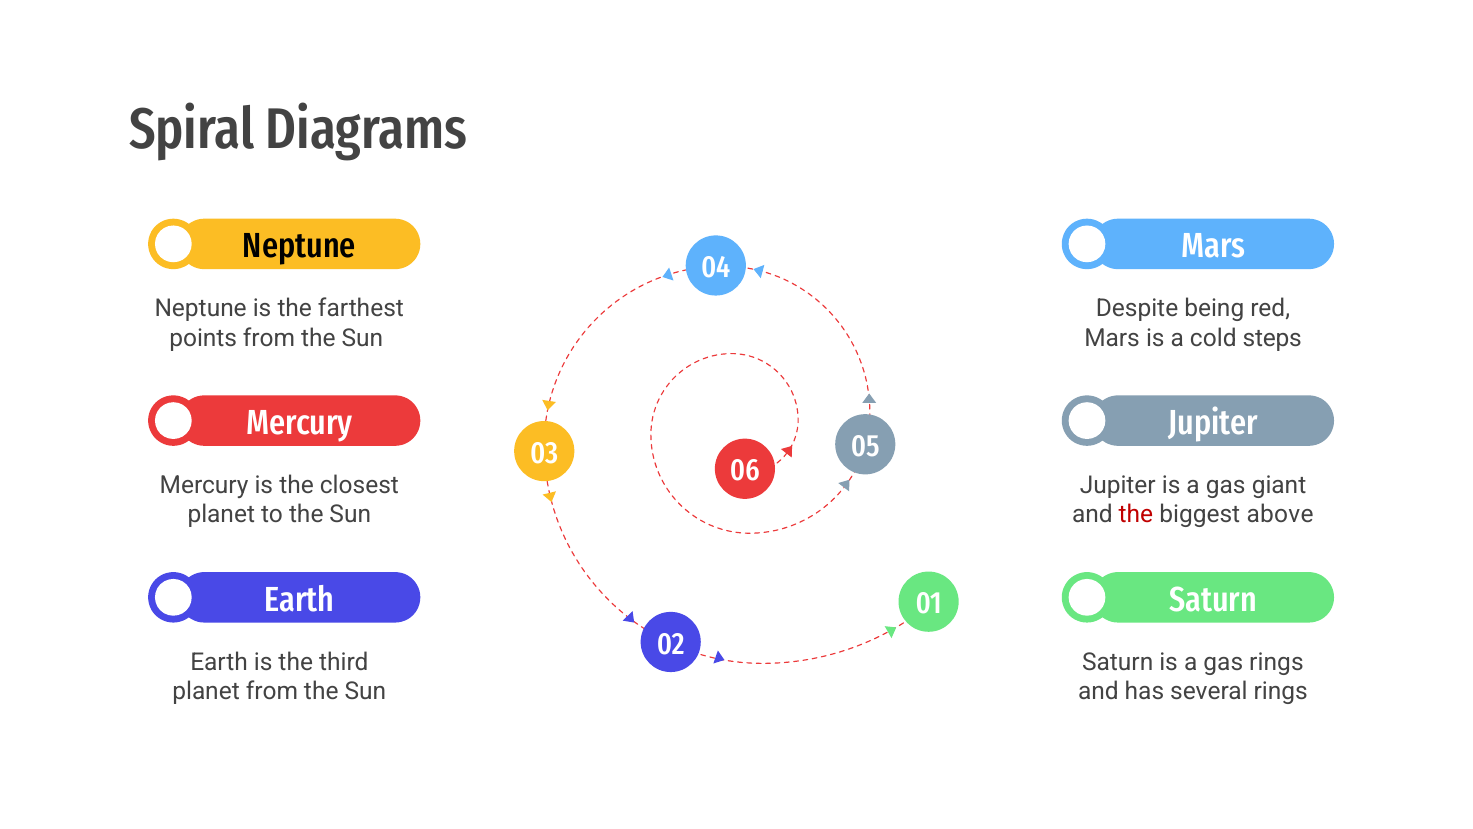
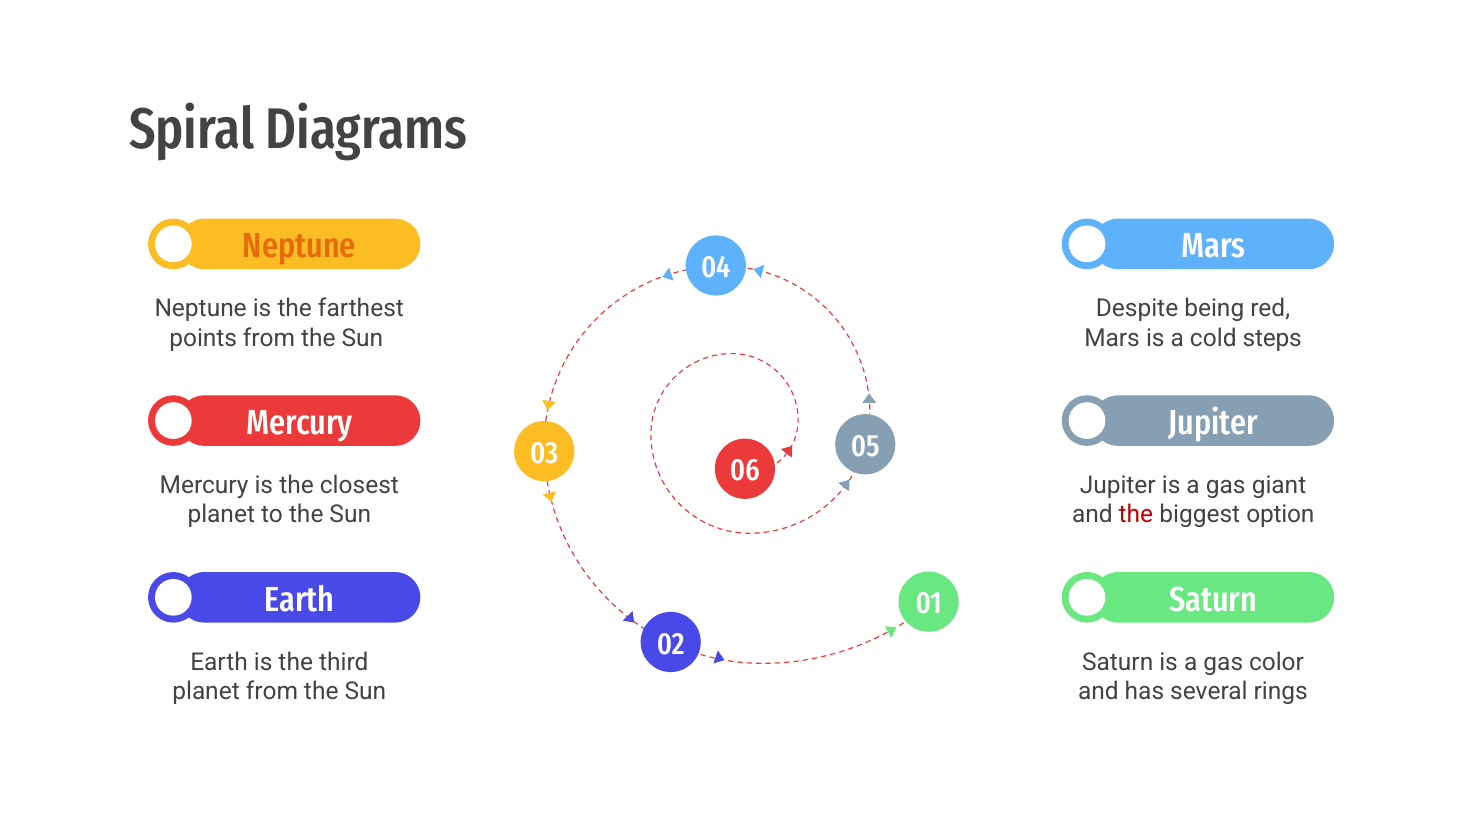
Neptune at (300, 246) colour: black -> orange
above: above -> option
gas rings: rings -> color
